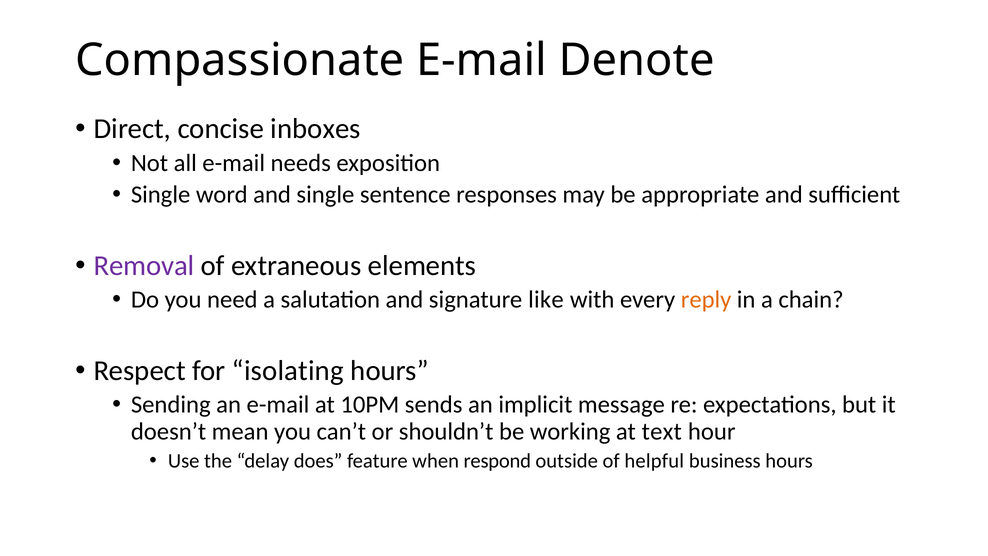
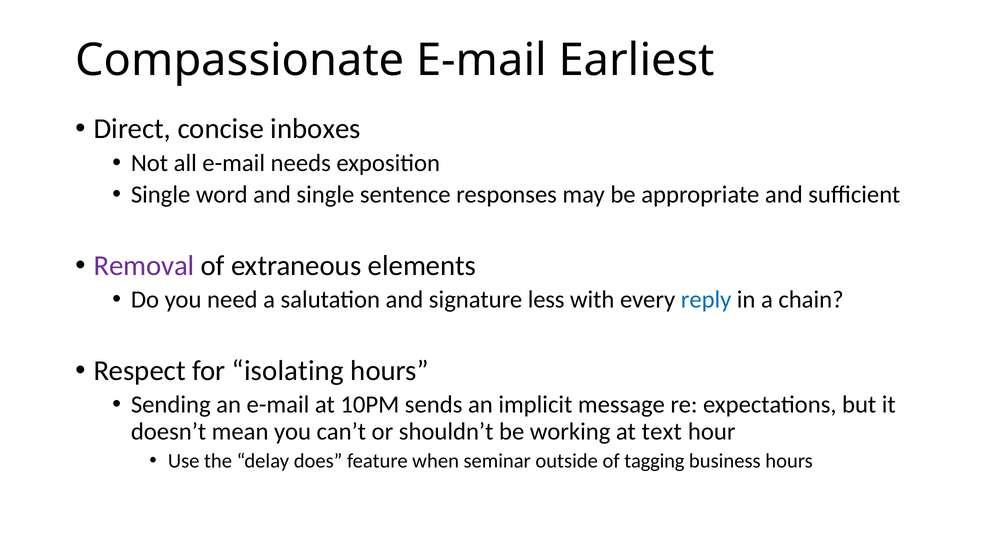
Denote: Denote -> Earliest
like: like -> less
reply colour: orange -> blue
respond: respond -> seminar
helpful: helpful -> tagging
